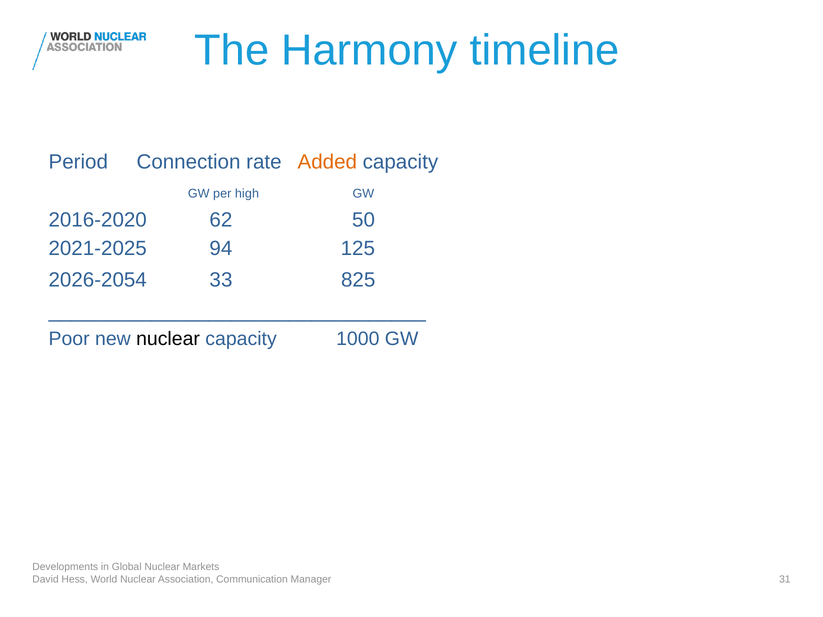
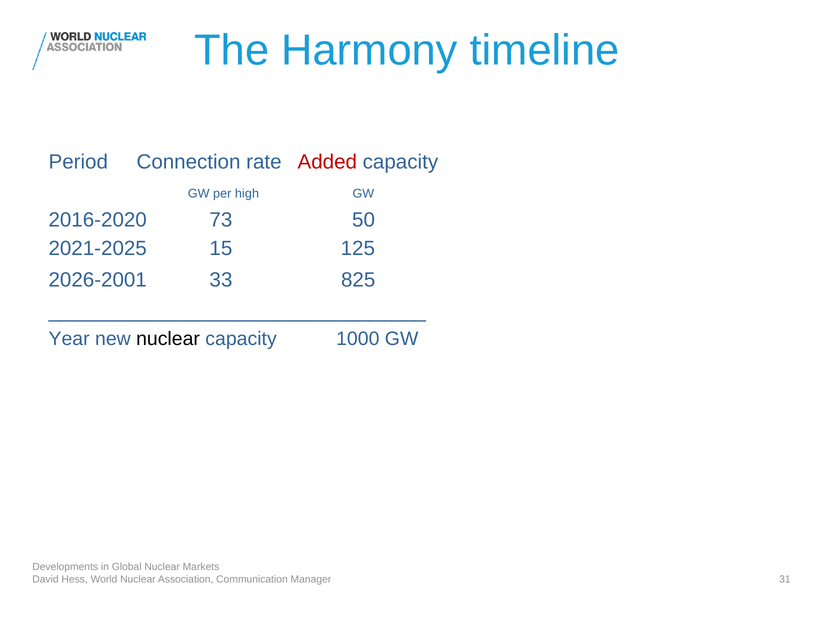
Added colour: orange -> red
62: 62 -> 73
94: 94 -> 15
2026-2054: 2026-2054 -> 2026-2001
Poor: Poor -> Year
